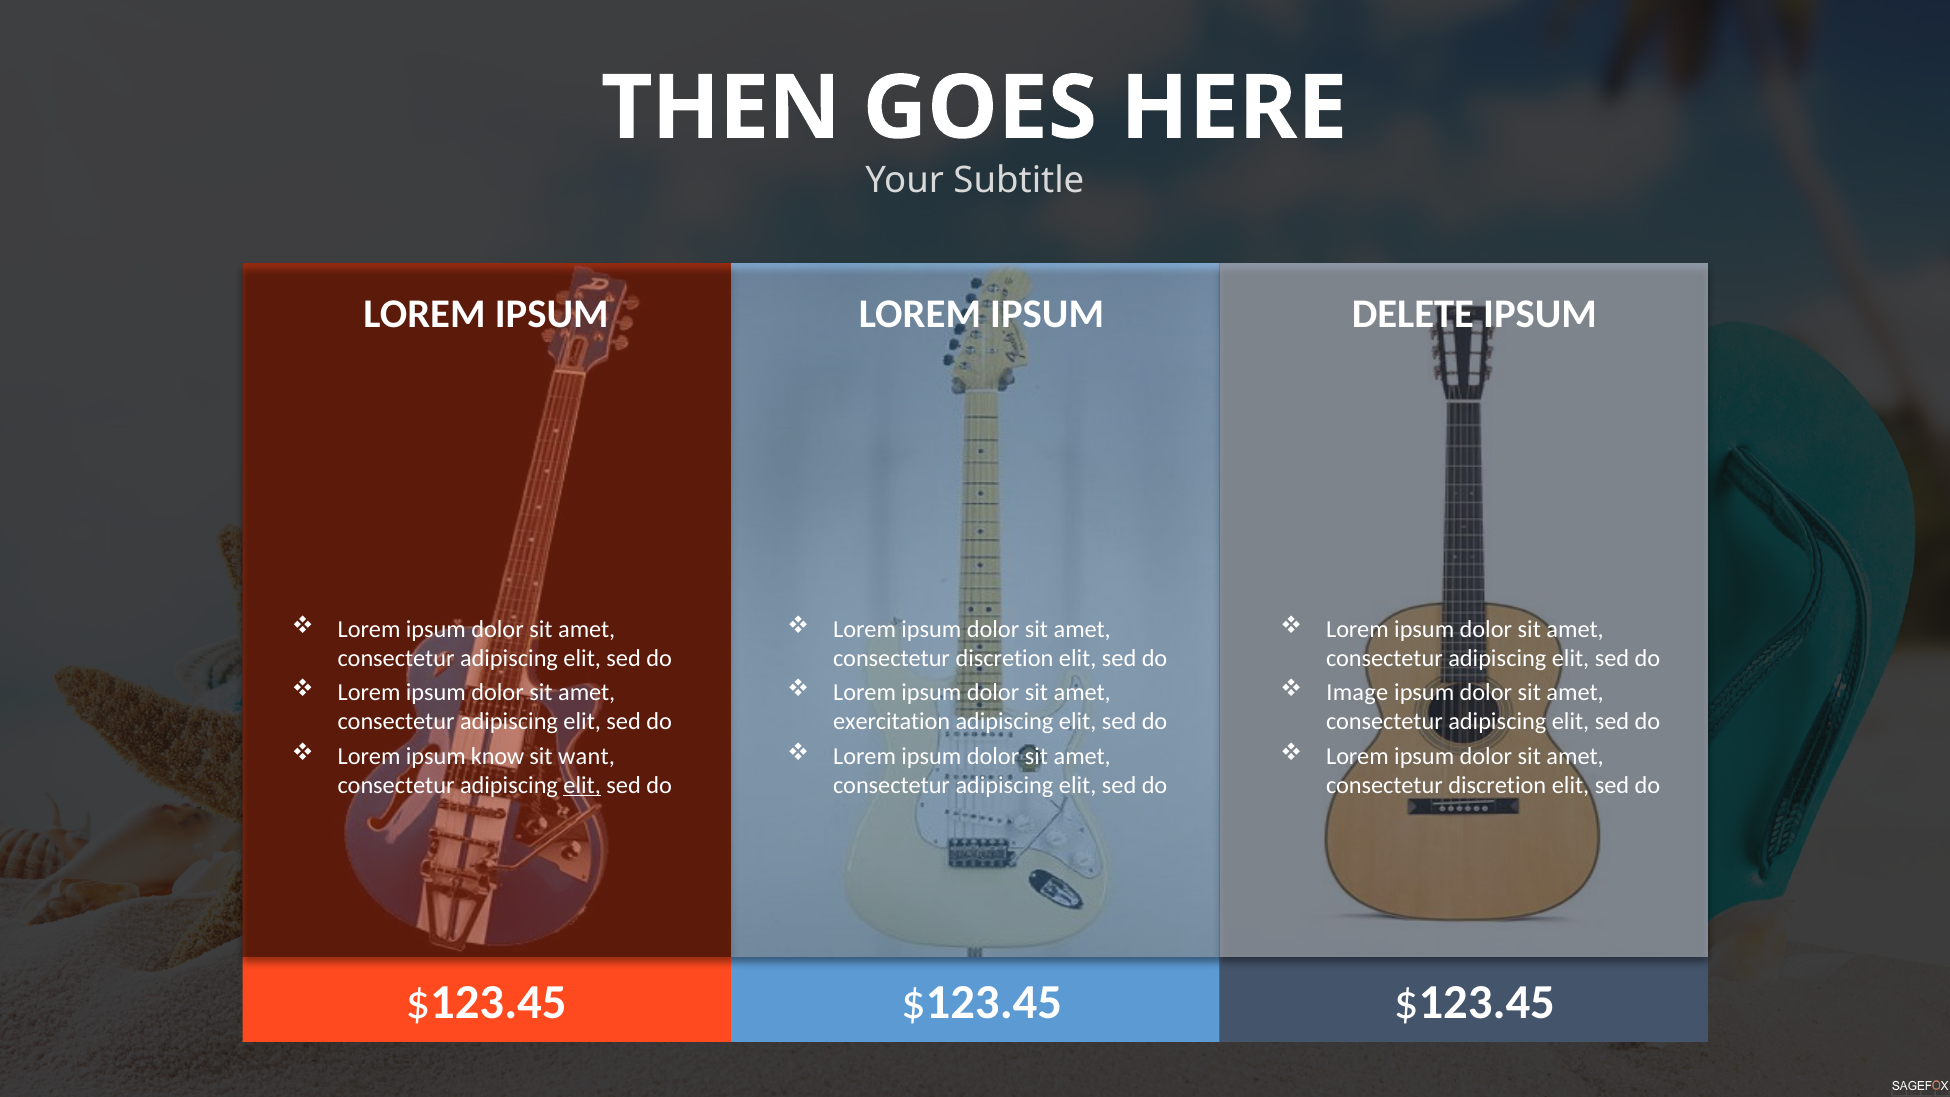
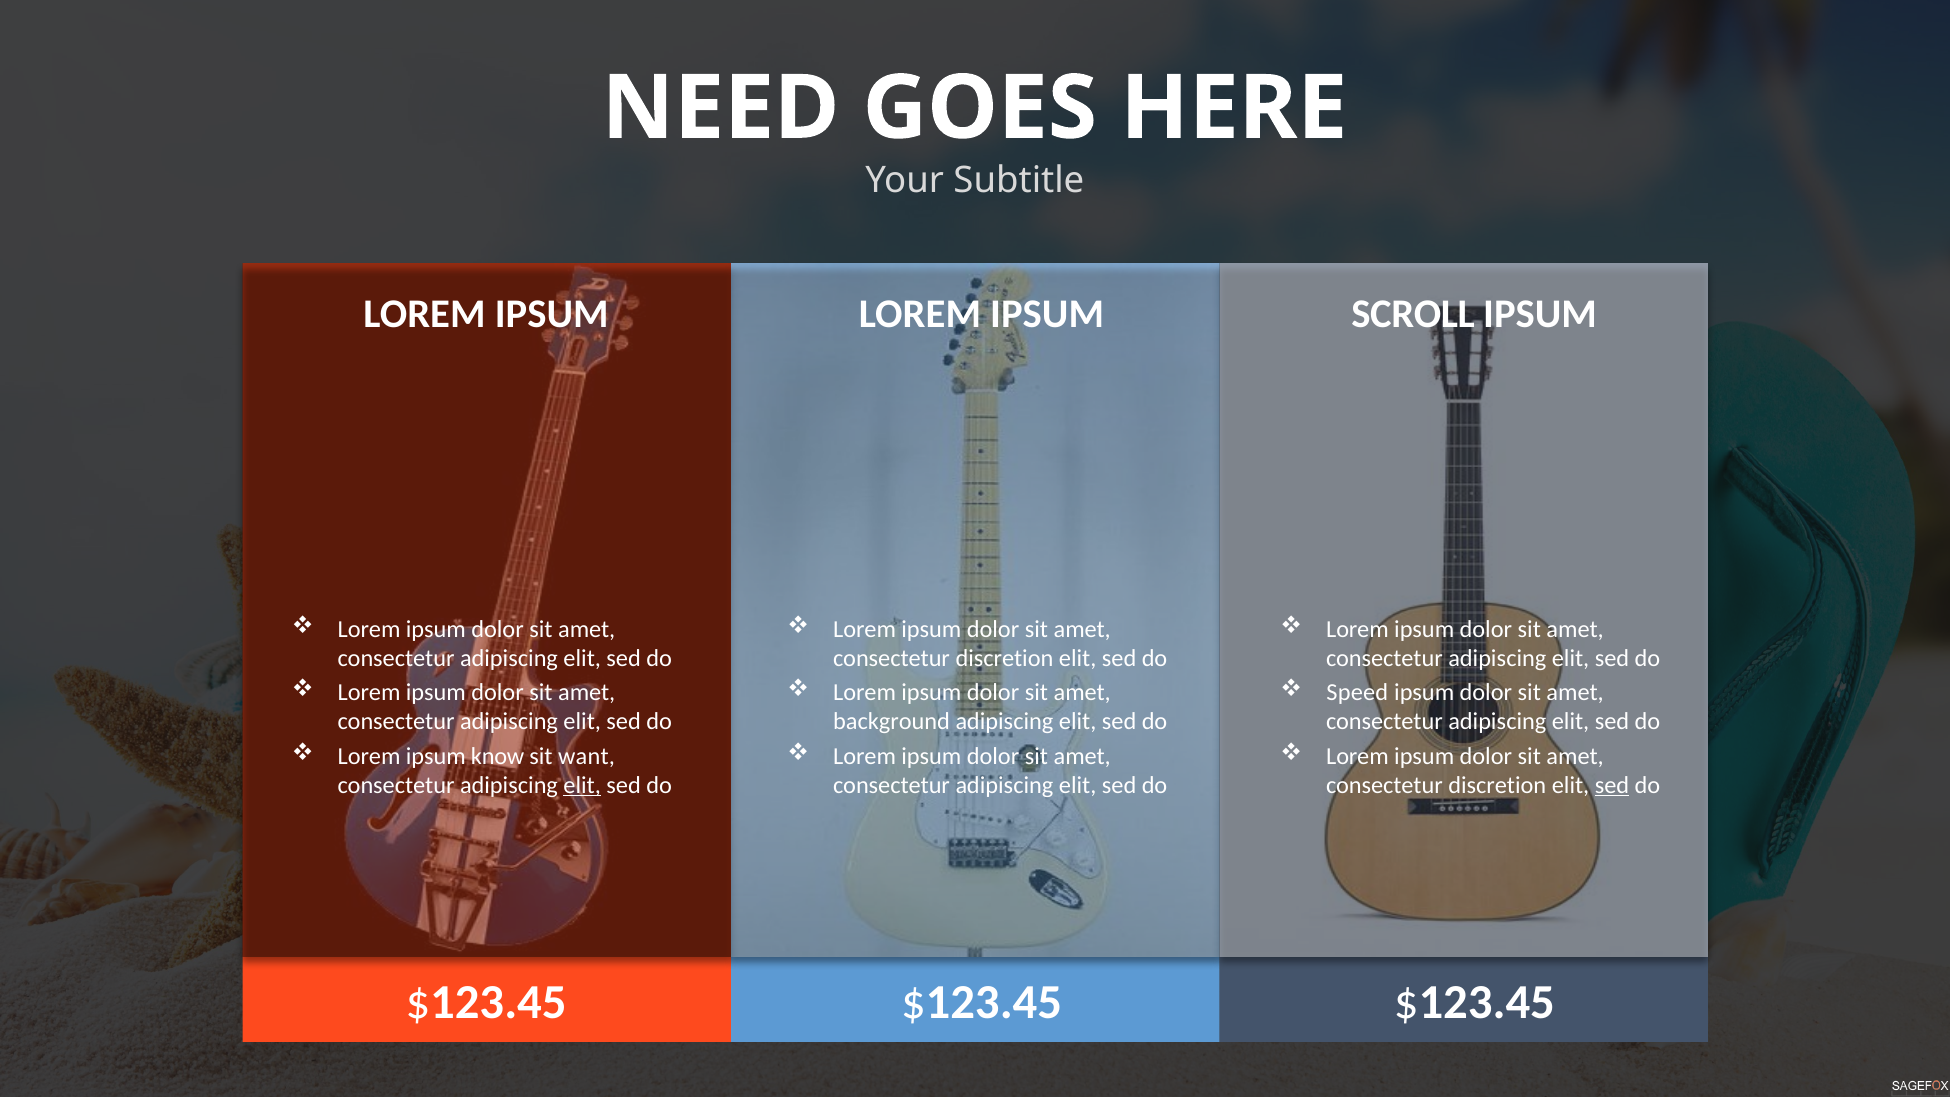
THEN: THEN -> NEED
DELETE: DELETE -> SCROLL
Image: Image -> Speed
exercitation: exercitation -> background
sed at (1612, 785) underline: none -> present
